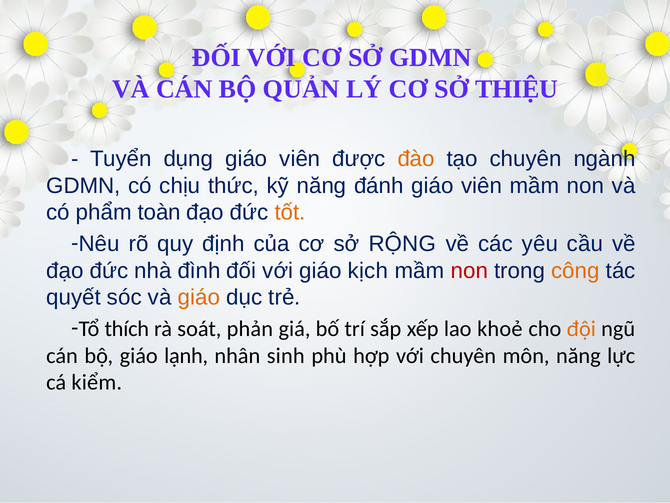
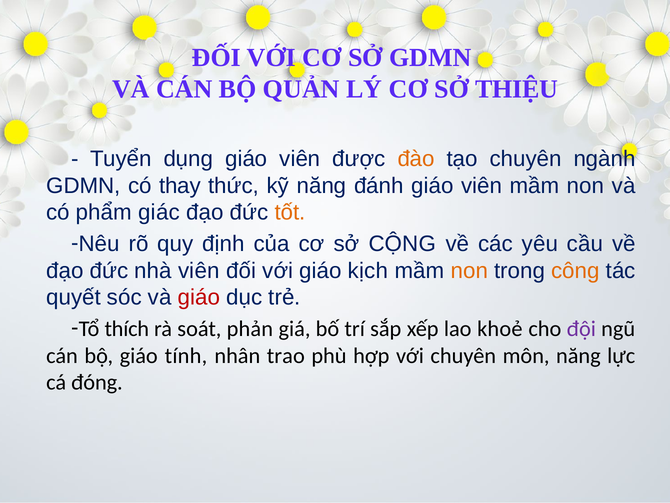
chịu: chịu -> thay
toàn: toàn -> giác
RỘNG: RỘNG -> CỘNG
nhà đình: đình -> viên
non at (469, 270) colour: red -> orange
giáo at (199, 297) colour: orange -> red
đội colour: orange -> purple
lạnh: lạnh -> tính
sinh: sinh -> trao
kiểm: kiểm -> đóng
